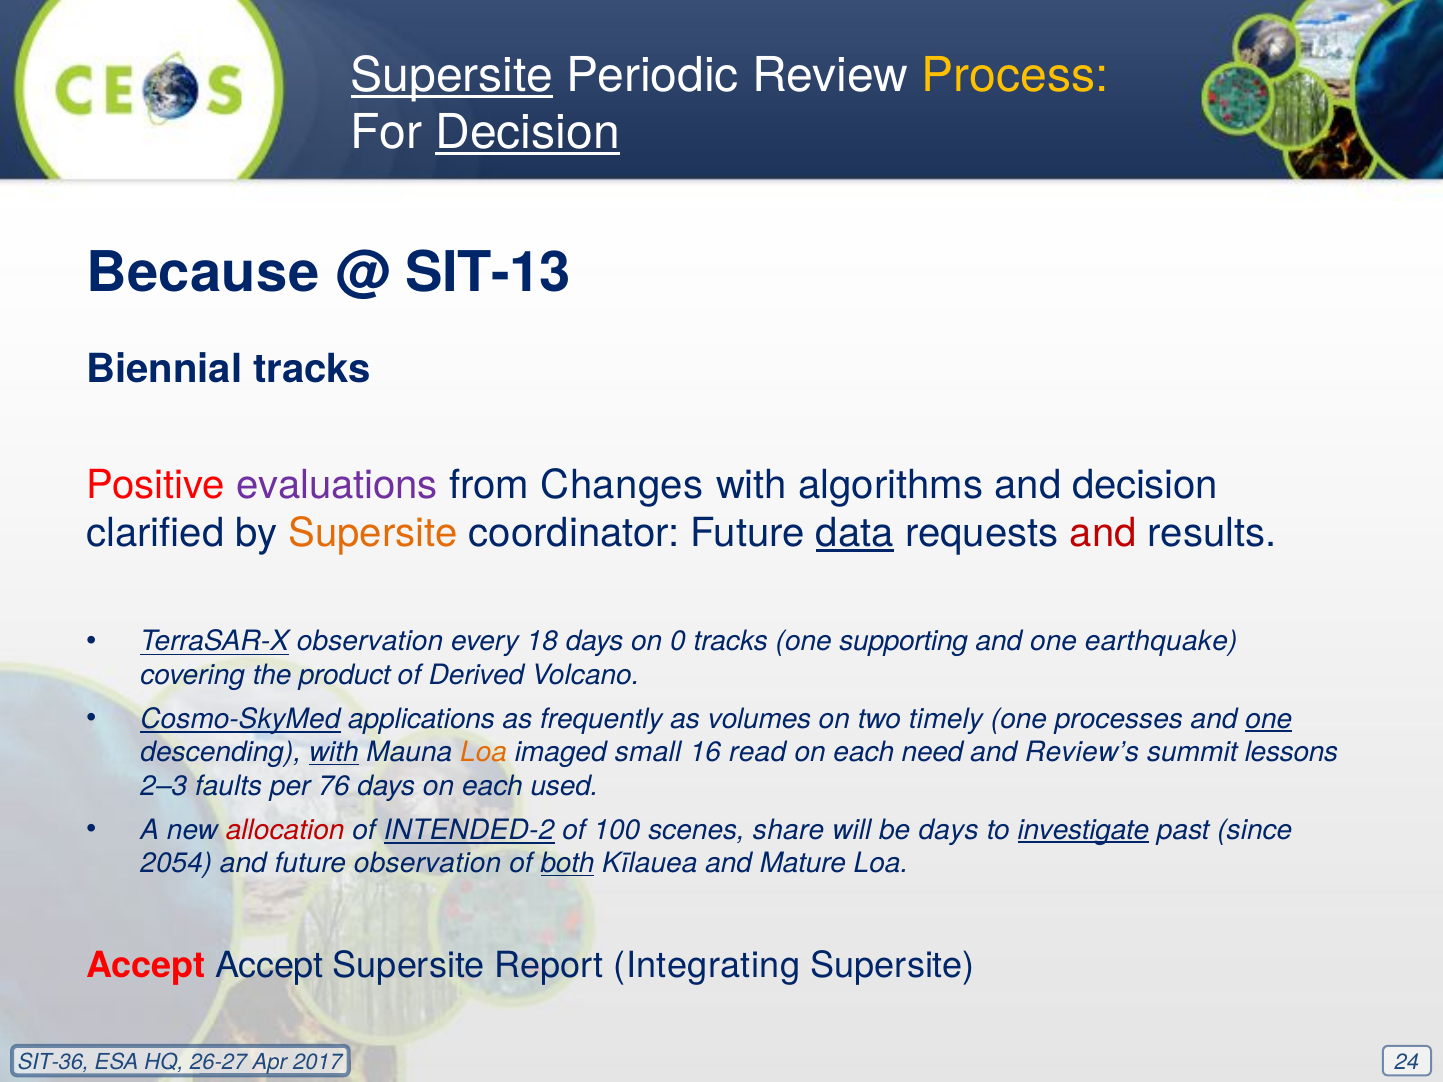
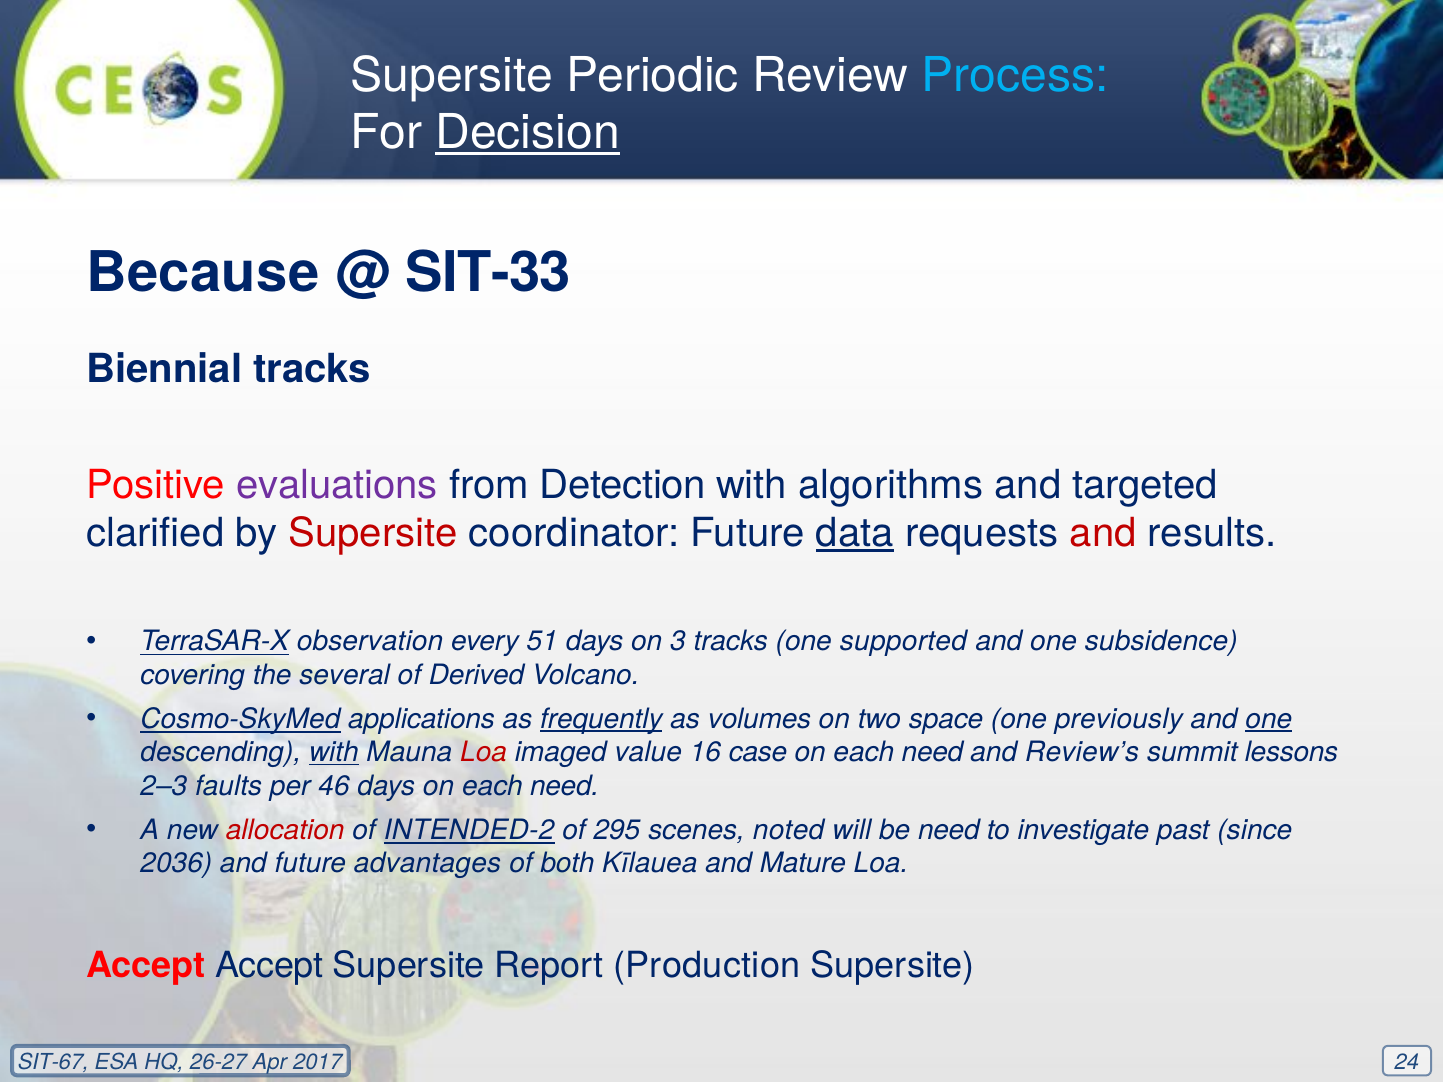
Supersite at (452, 75) underline: present -> none
Process colour: yellow -> light blue
SIT-13: SIT-13 -> SIT-33
Changes: Changes -> Detection
and decision: decision -> targeted
Supersite at (373, 533) colour: orange -> red
18: 18 -> 51
0: 0 -> 3
supporting: supporting -> supported
earthquake: earthquake -> subsidence
product: product -> several
frequently underline: none -> present
timely: timely -> space
processes: processes -> previously
Loa at (484, 753) colour: orange -> red
small: small -> value
read: read -> case
76: 76 -> 46
days on each used: used -> need
100: 100 -> 295
share: share -> noted
be days: days -> need
investigate underline: present -> none
2054: 2054 -> 2036
future observation: observation -> advantages
both underline: present -> none
Integrating: Integrating -> Production
SIT-36: SIT-36 -> SIT-67
